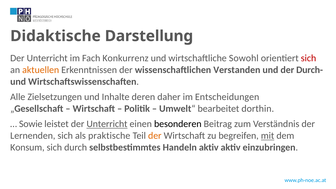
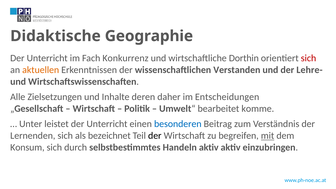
Darstellung: Darstellung -> Geographie
Sowohl: Sowohl -> Dorthin
Durch-: Durch- -> Lehre-
dorthin: dorthin -> komme
Sowie: Sowie -> Unter
Unterricht at (107, 124) underline: present -> none
besonderen colour: black -> blue
praktische: praktische -> bezeichnet
der at (155, 136) colour: orange -> black
